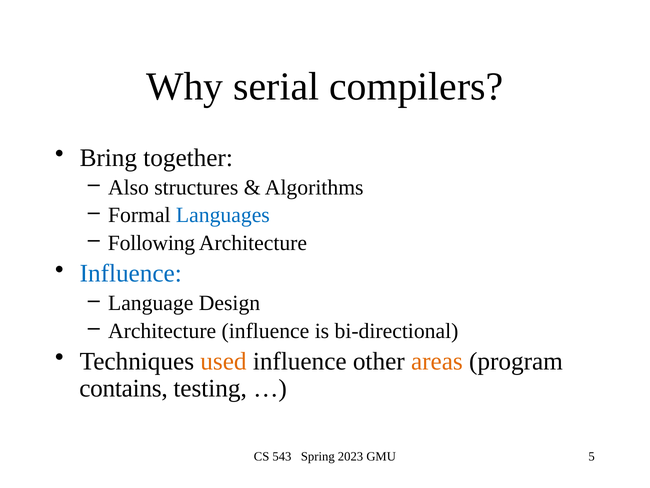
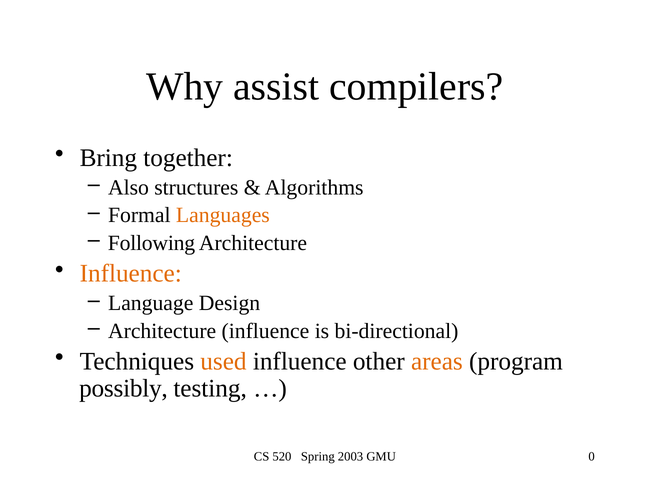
serial: serial -> assist
Languages colour: blue -> orange
Influence at (131, 273) colour: blue -> orange
contains: contains -> possibly
543: 543 -> 520
2023: 2023 -> 2003
5: 5 -> 0
